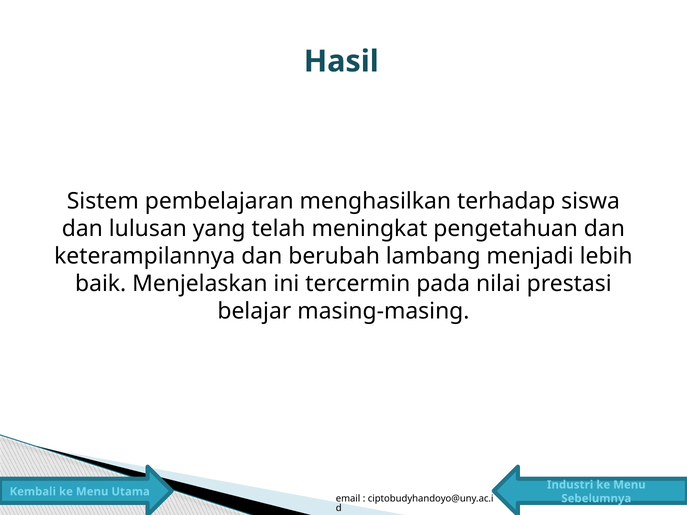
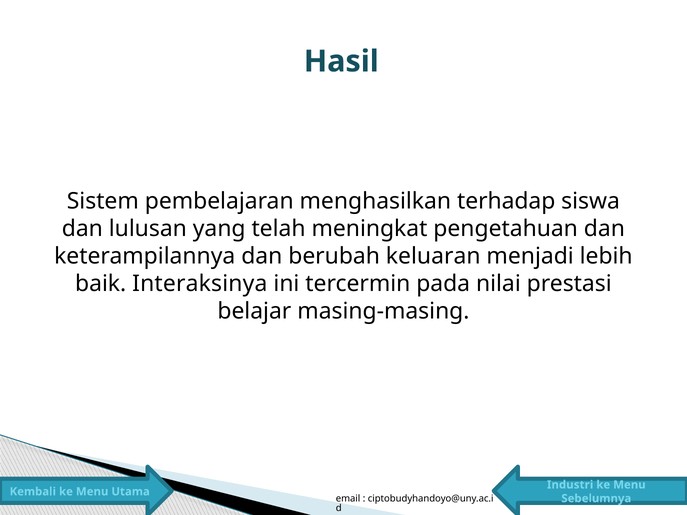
lambang: lambang -> keluaran
Menjelaskan: Menjelaskan -> Interaksinya
